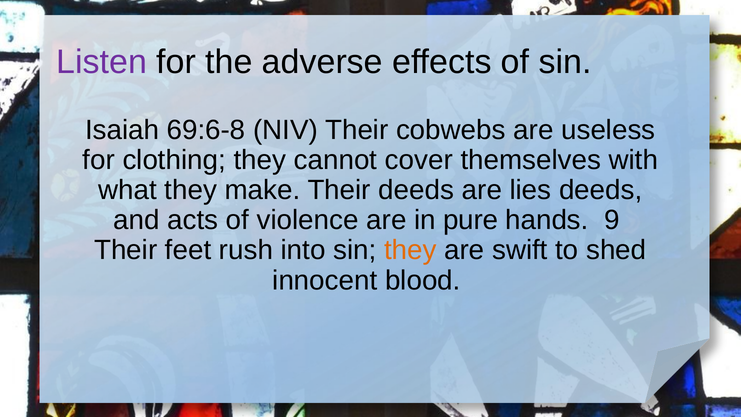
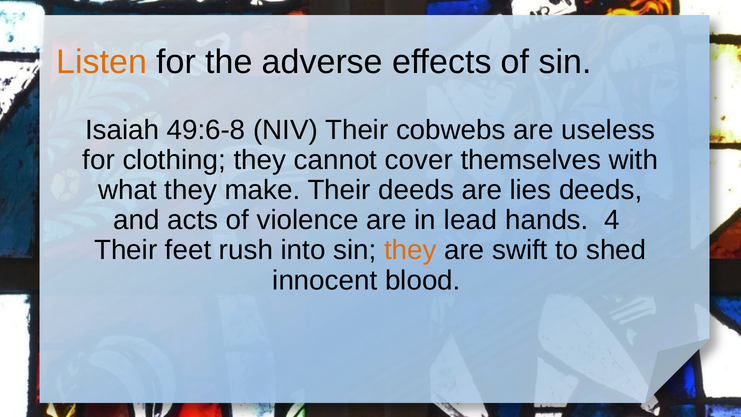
Listen colour: purple -> orange
69:6-8: 69:6-8 -> 49:6-8
pure: pure -> lead
9: 9 -> 4
